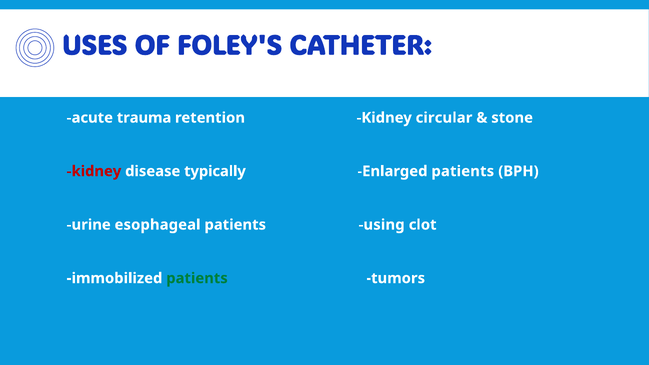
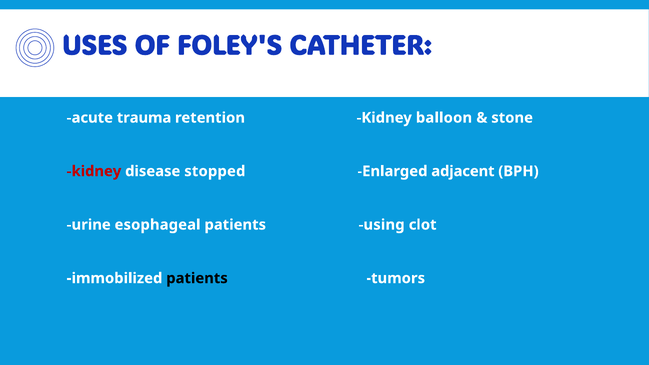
circular: circular -> balloon
typically: typically -> stopped
Enlarged patients: patients -> adjacent
patients at (197, 278) colour: green -> black
